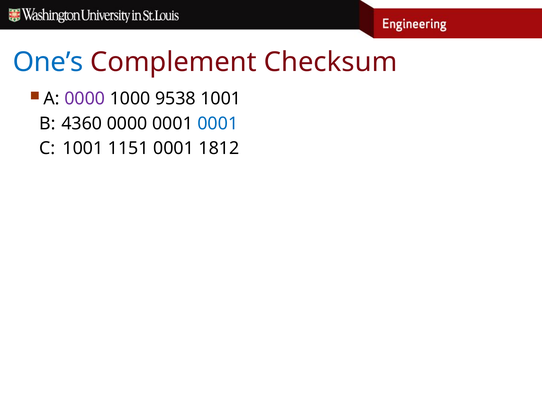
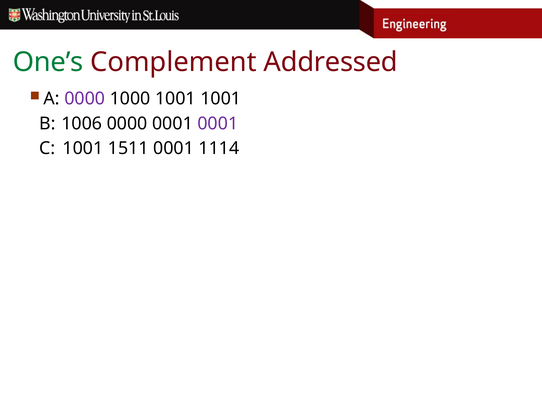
One’s colour: blue -> green
Checksum: Checksum -> Addressed
1000 9538: 9538 -> 1001
4360: 4360 -> 1006
0001 at (218, 123) colour: blue -> purple
1151: 1151 -> 1511
1812: 1812 -> 1114
